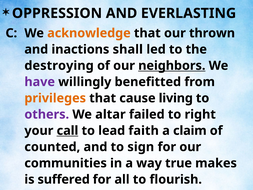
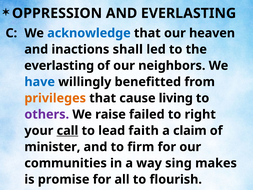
acknowledge colour: orange -> blue
thrown: thrown -> heaven
destroying at (59, 66): destroying -> everlasting
neighbors underline: present -> none
have colour: purple -> blue
altar: altar -> raise
counted: counted -> minister
sign: sign -> firm
true: true -> sing
suffered: suffered -> promise
